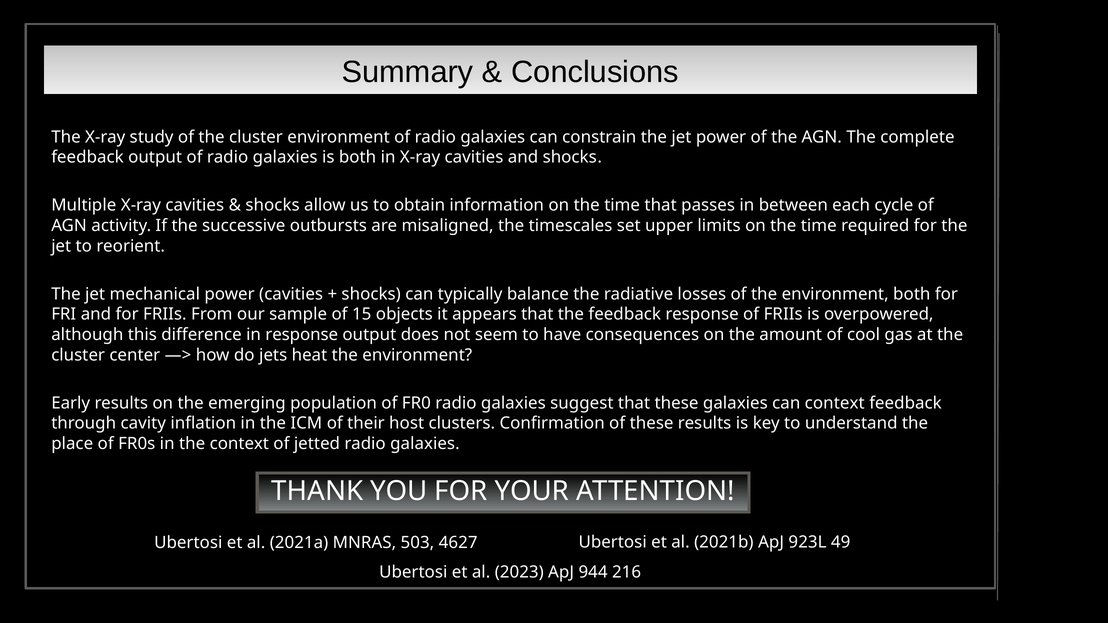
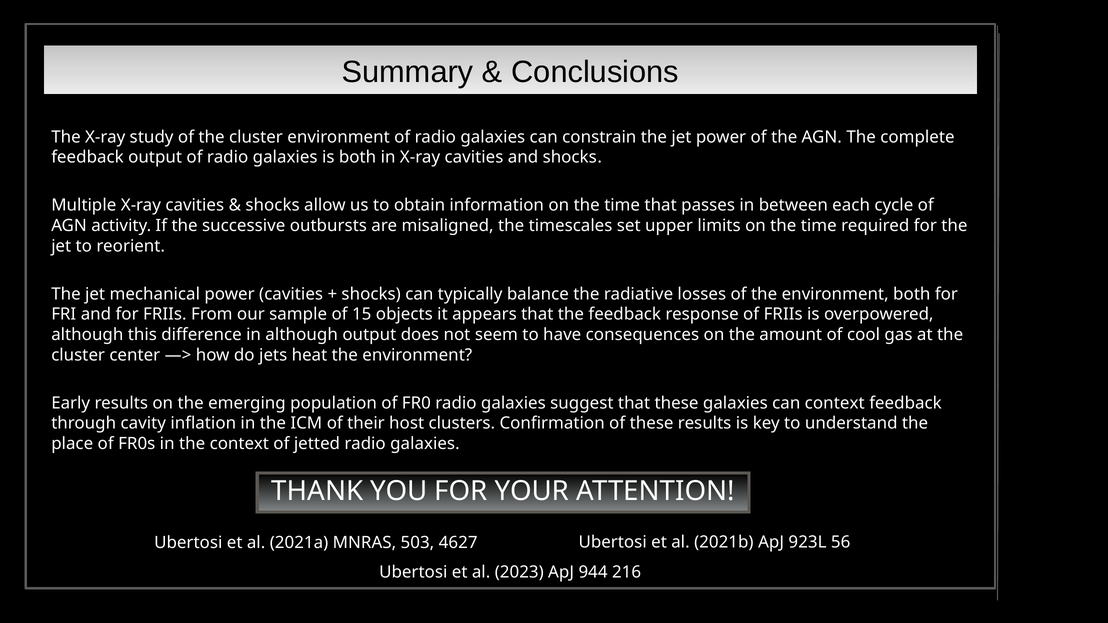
in response: response -> although
49: 49 -> 56
